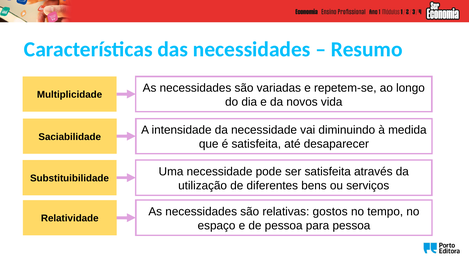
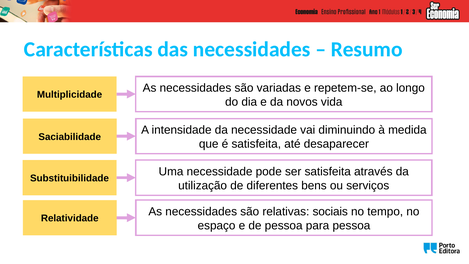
gostos: gostos -> sociais
